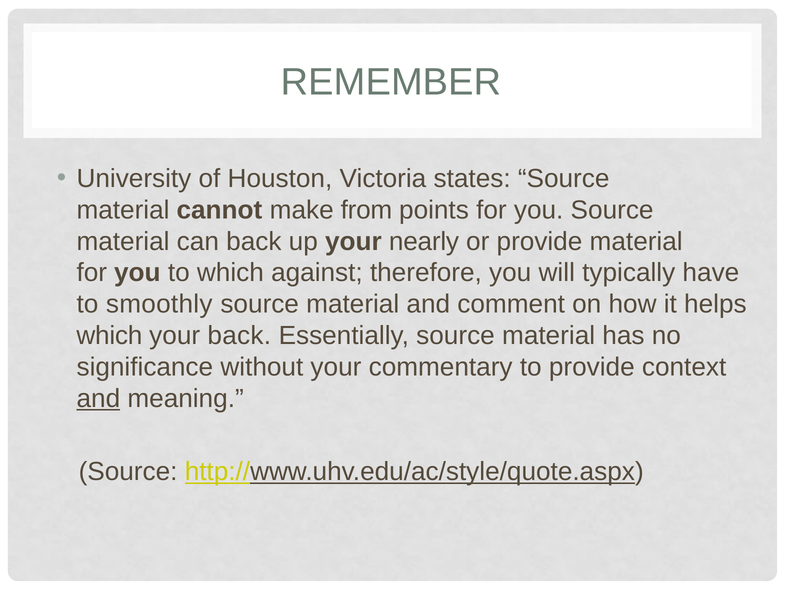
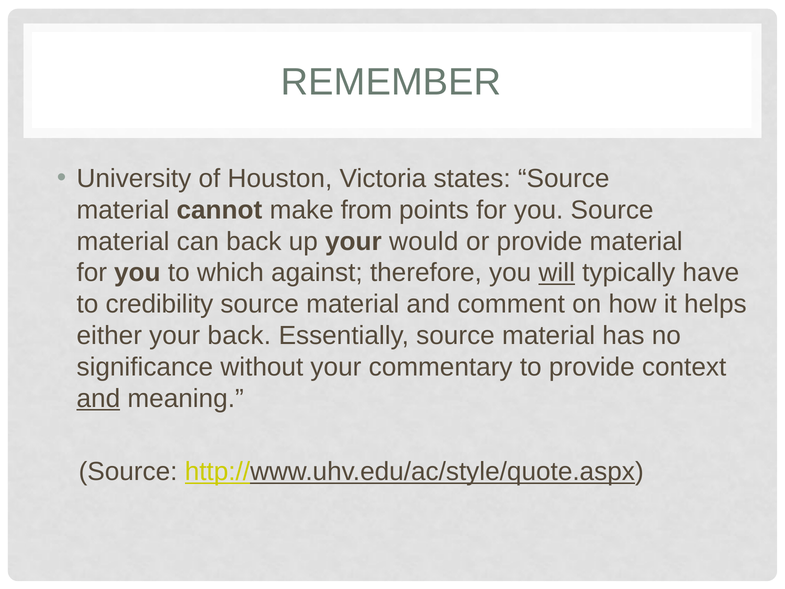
nearly: nearly -> would
will underline: none -> present
smoothly: smoothly -> credibility
which at (109, 335): which -> either
